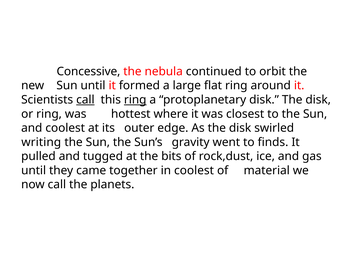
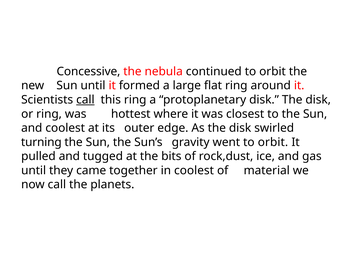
ring at (135, 100) underline: present -> none
writing: writing -> turning
went to finds: finds -> orbit
